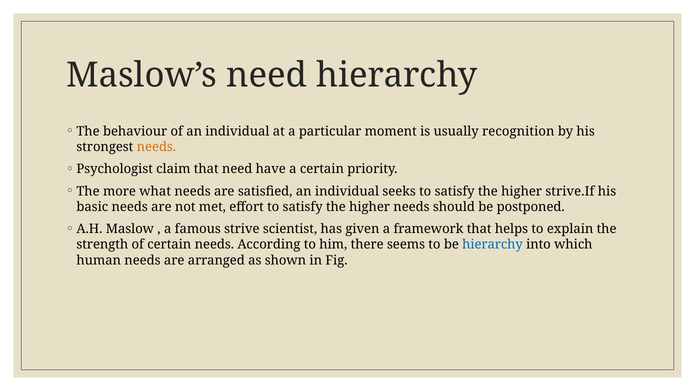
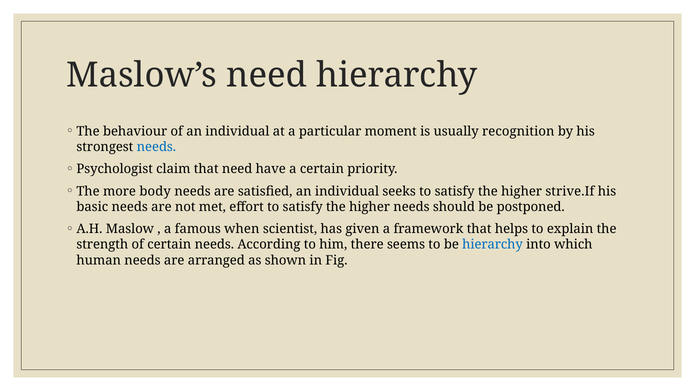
needs at (156, 147) colour: orange -> blue
what: what -> body
strive: strive -> when
